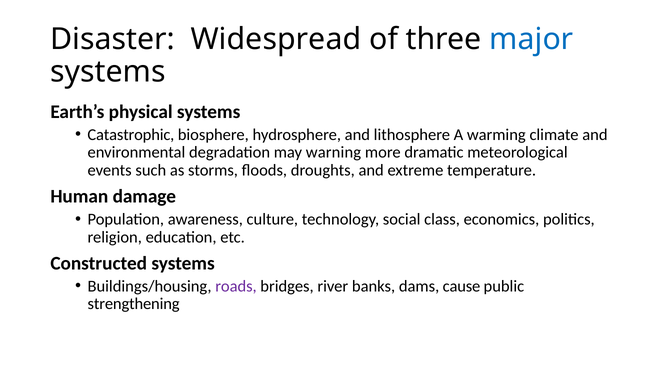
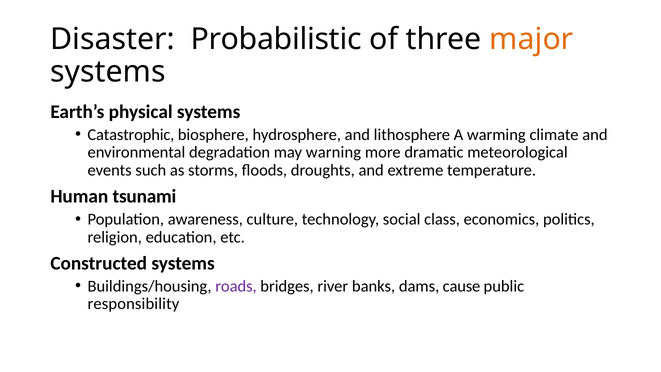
Widespread: Widespread -> Probabilistic
major colour: blue -> orange
damage: damage -> tsunami
strengthening: strengthening -> responsibility
